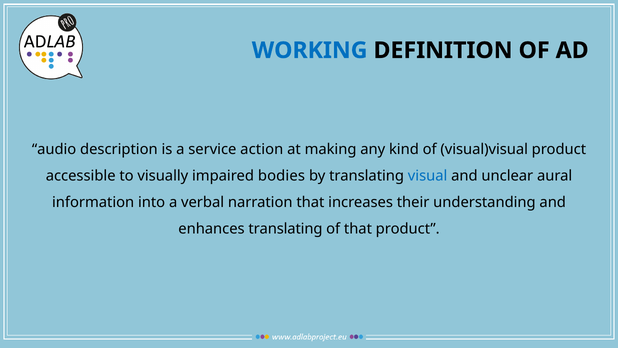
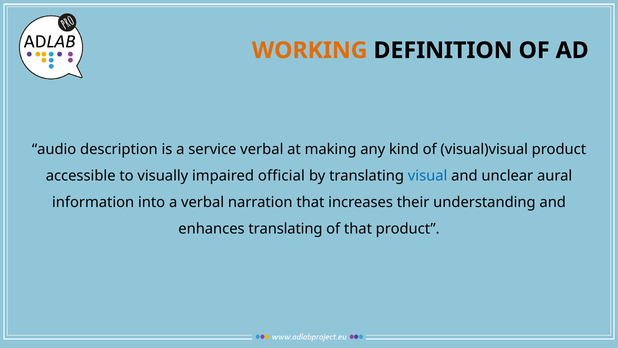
WORKING colour: blue -> orange
service action: action -> verbal
bodies: bodies -> official
